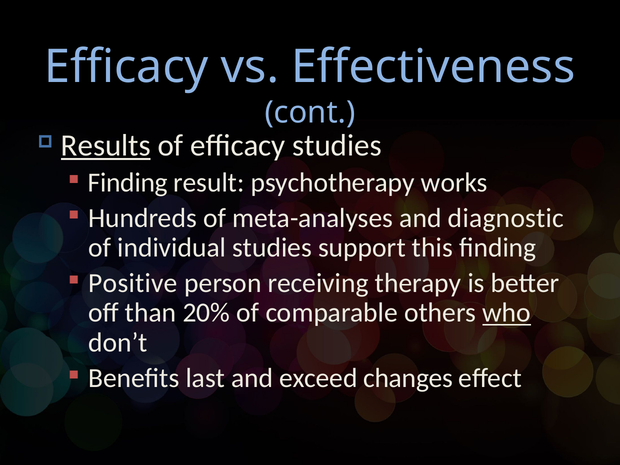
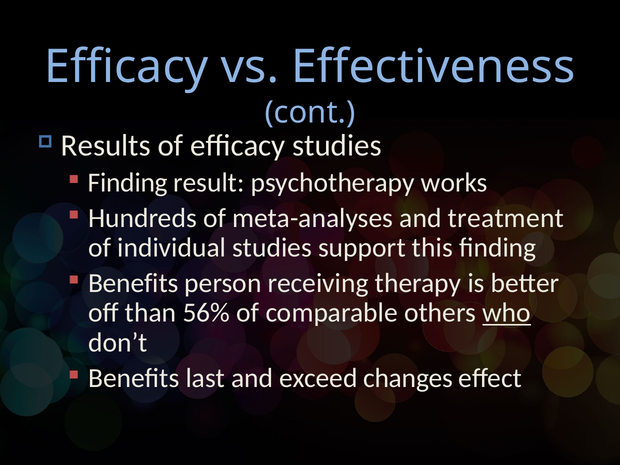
Results underline: present -> none
diagnostic: diagnostic -> treatment
Positive at (133, 283): Positive -> Benefits
20%: 20% -> 56%
